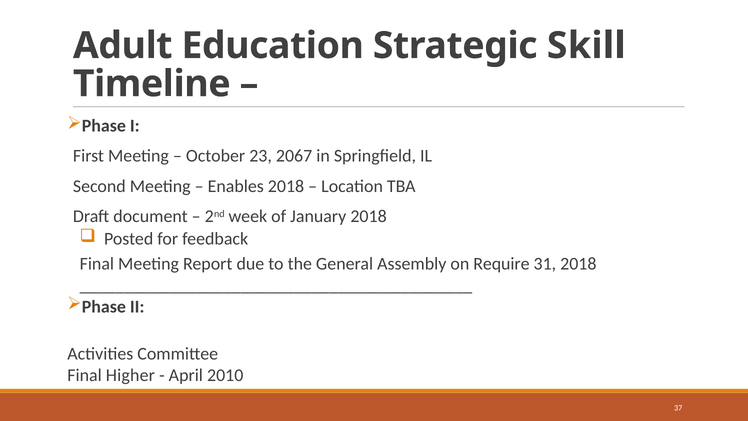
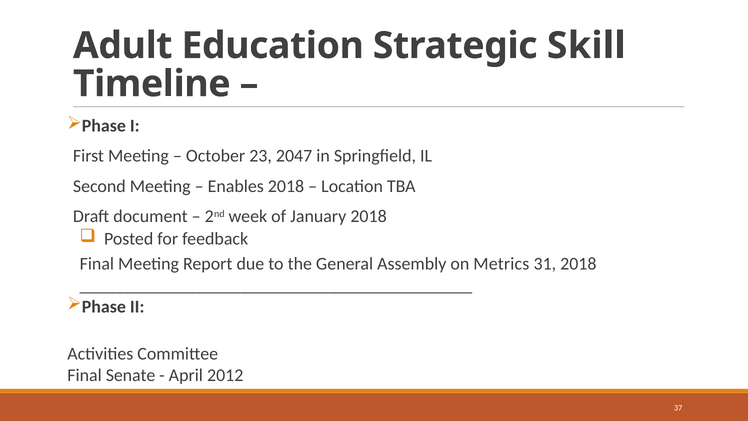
2067: 2067 -> 2047
Require: Require -> Metrics
Higher: Higher -> Senate
2010: 2010 -> 2012
